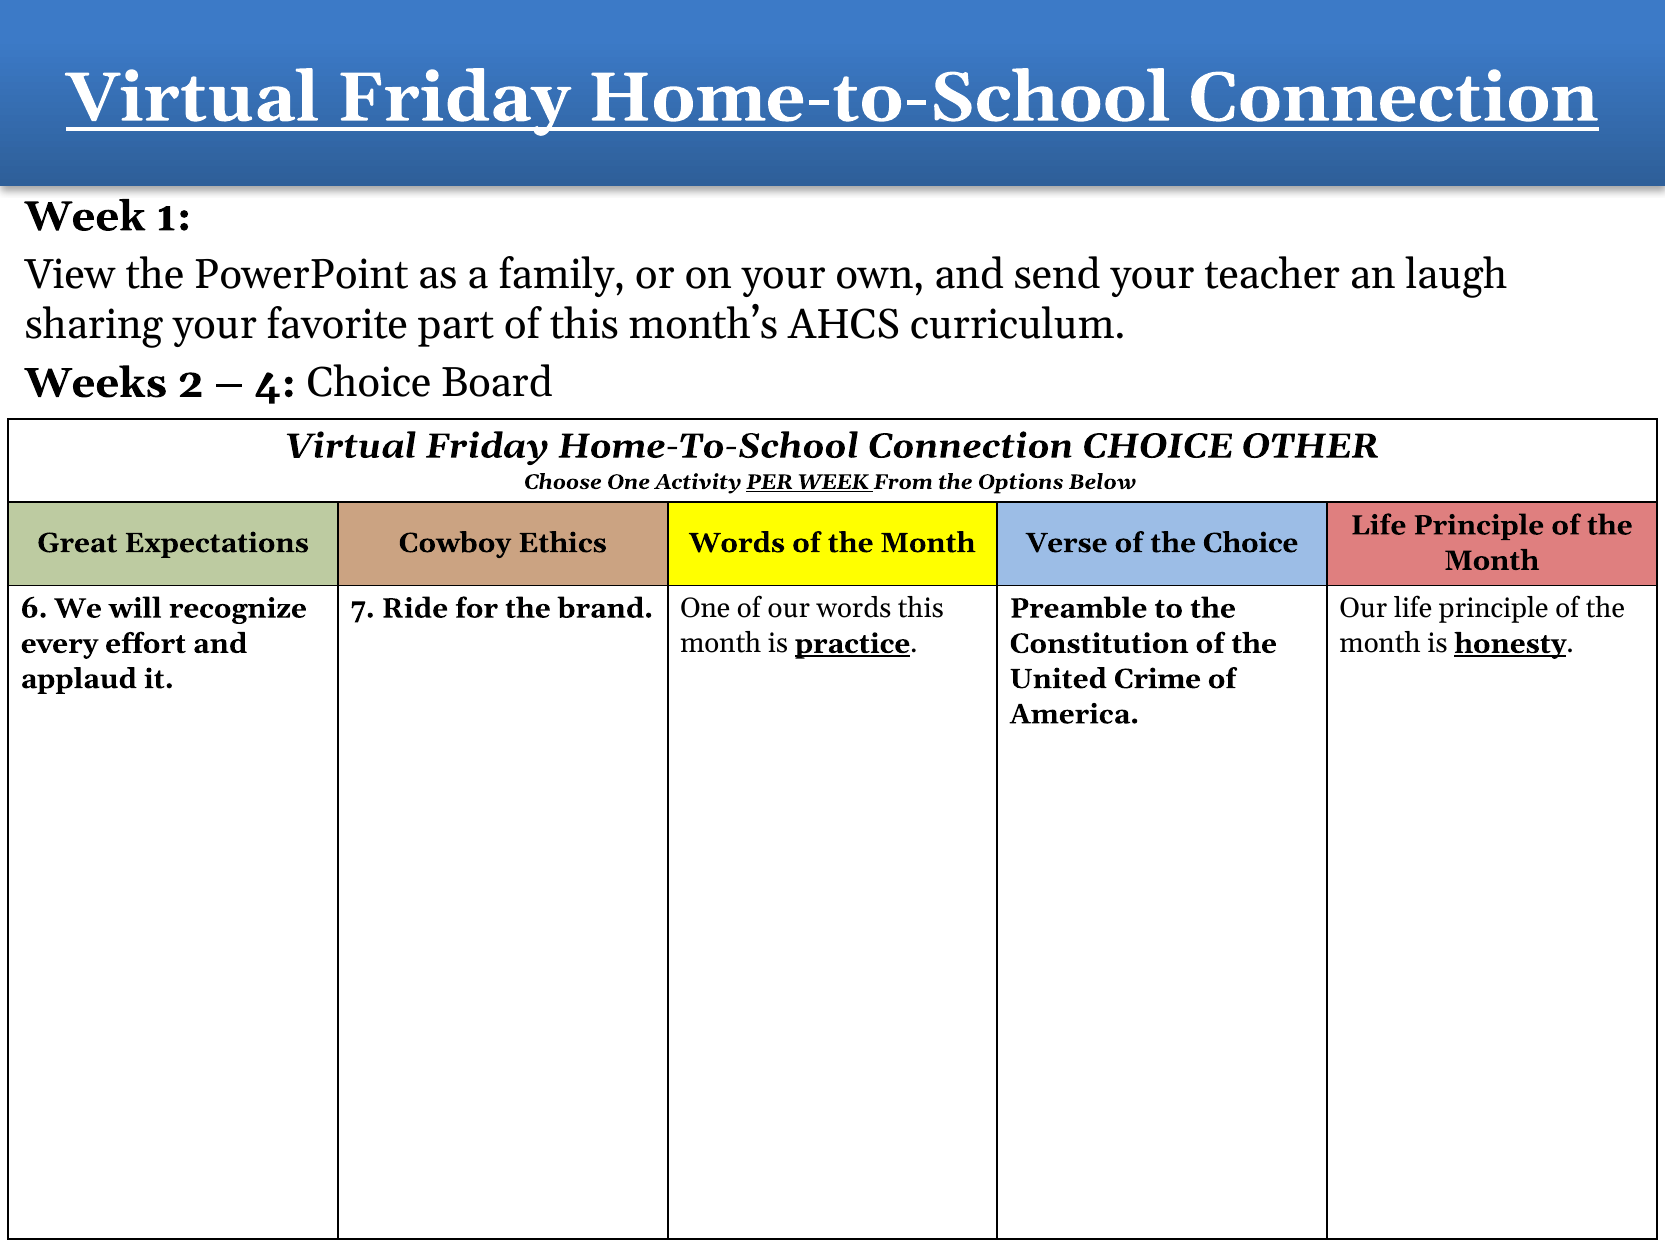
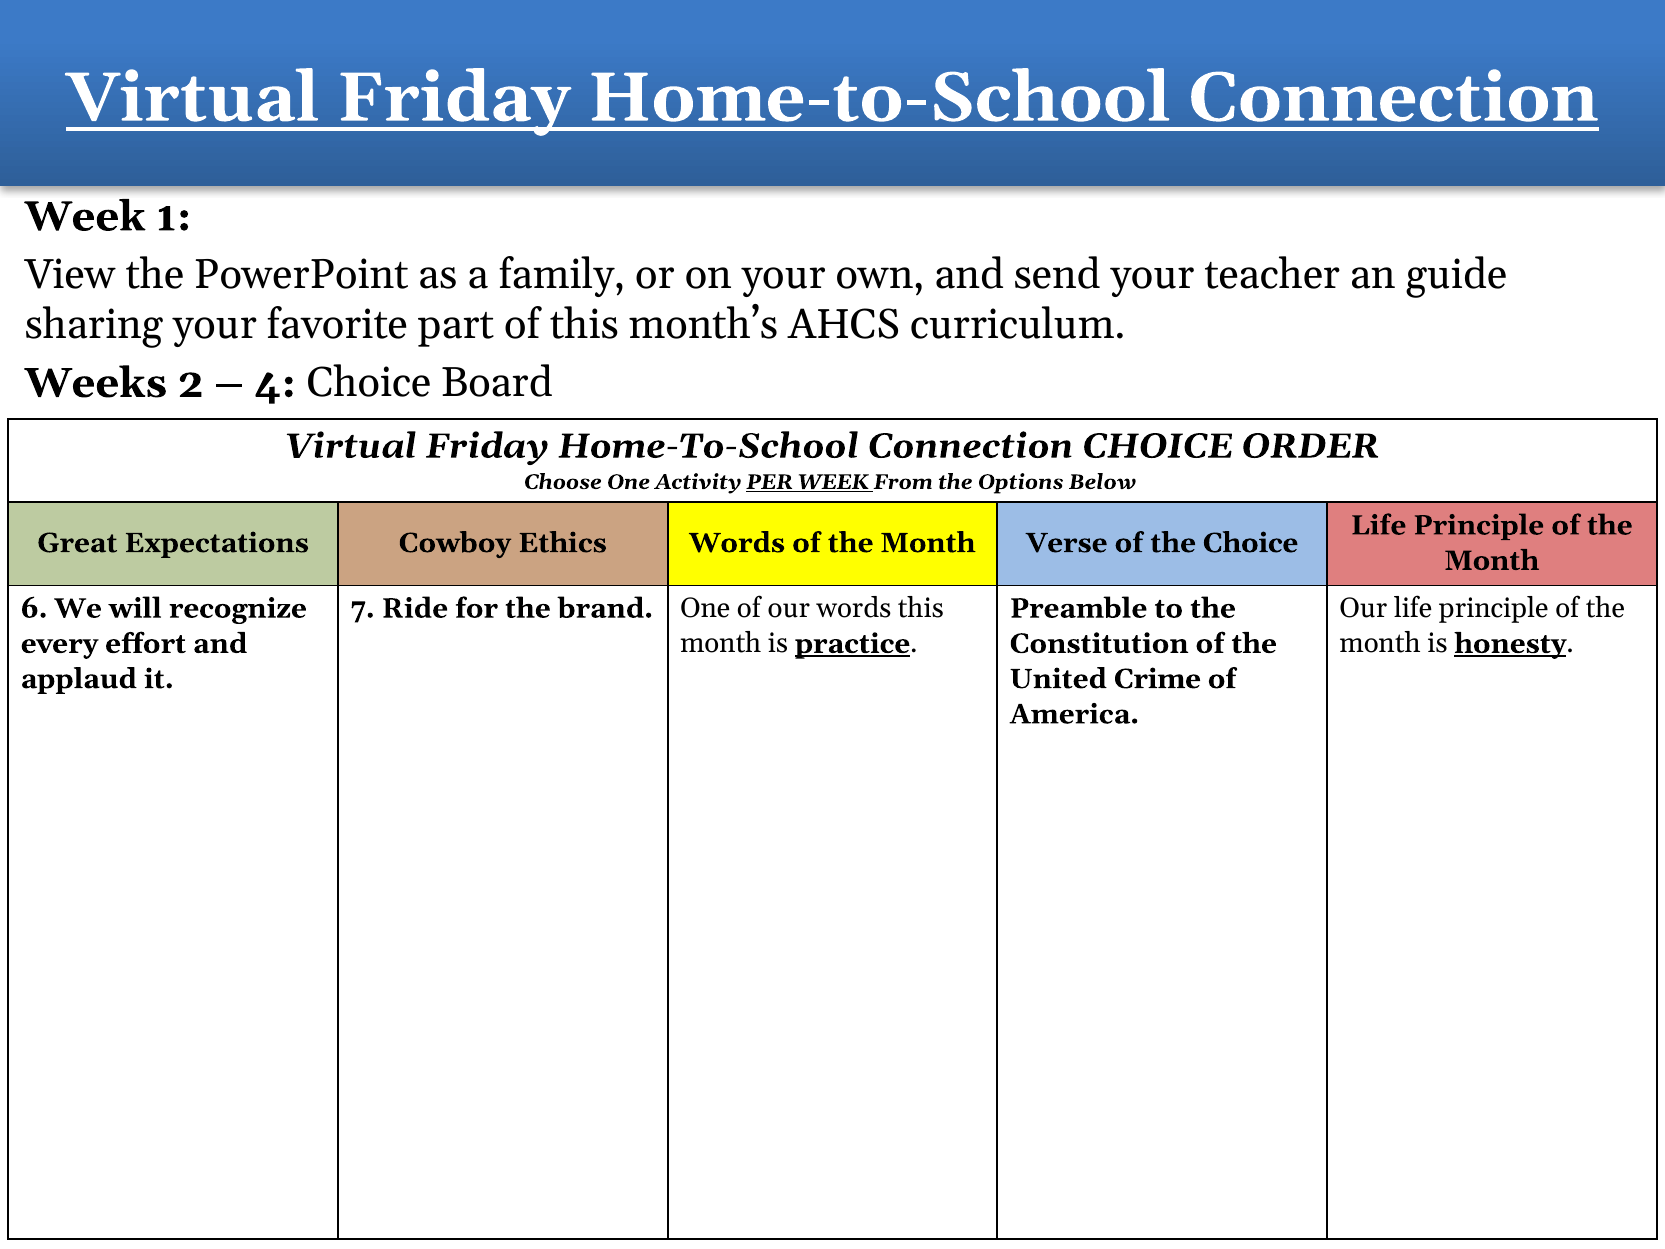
laugh: laugh -> guide
OTHER: OTHER -> ORDER
